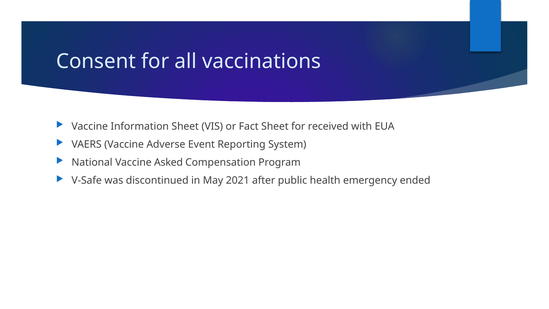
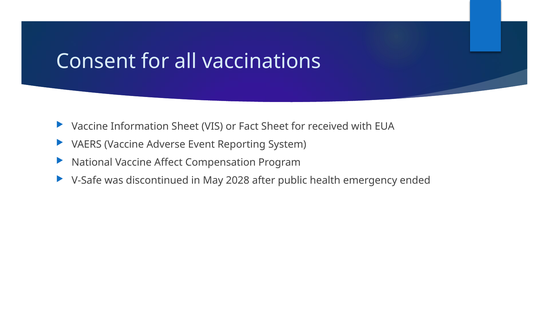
Asked: Asked -> Affect
2021: 2021 -> 2028
